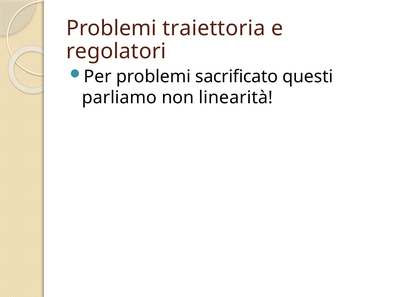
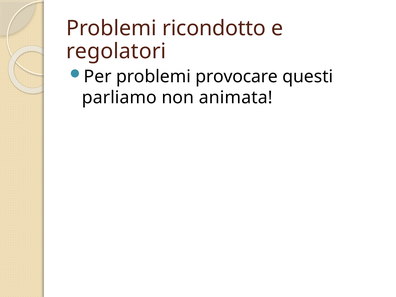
traiettoria: traiettoria -> ricondotto
sacrificato: sacrificato -> provocare
linearità: linearità -> animata
